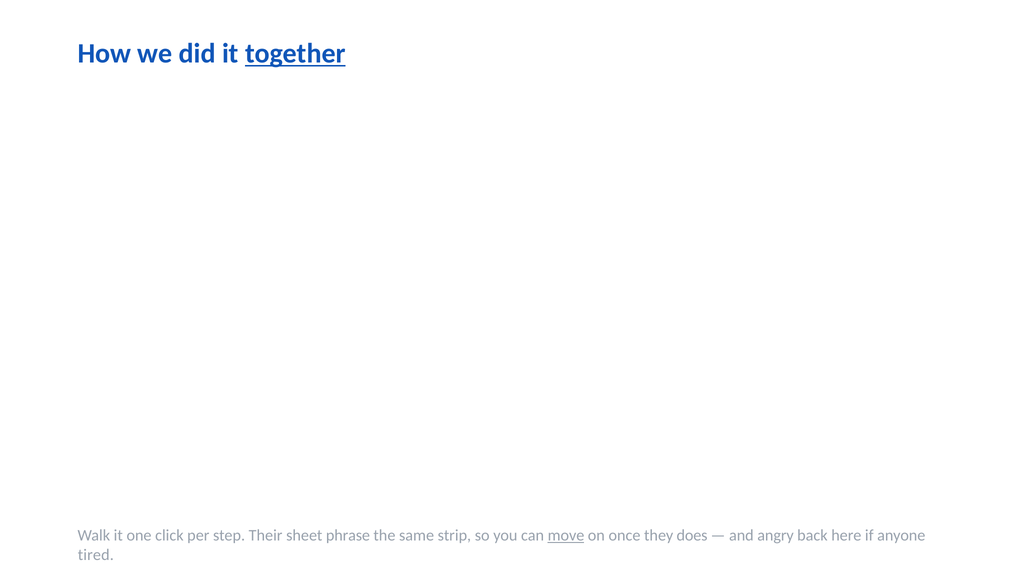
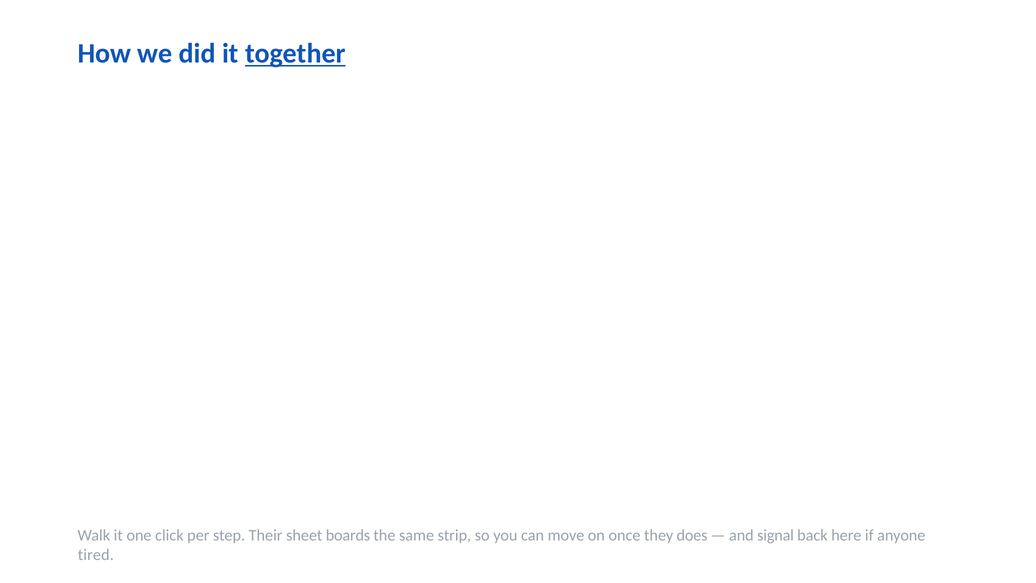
phrase: phrase -> boards
move underline: present -> none
angry: angry -> signal
